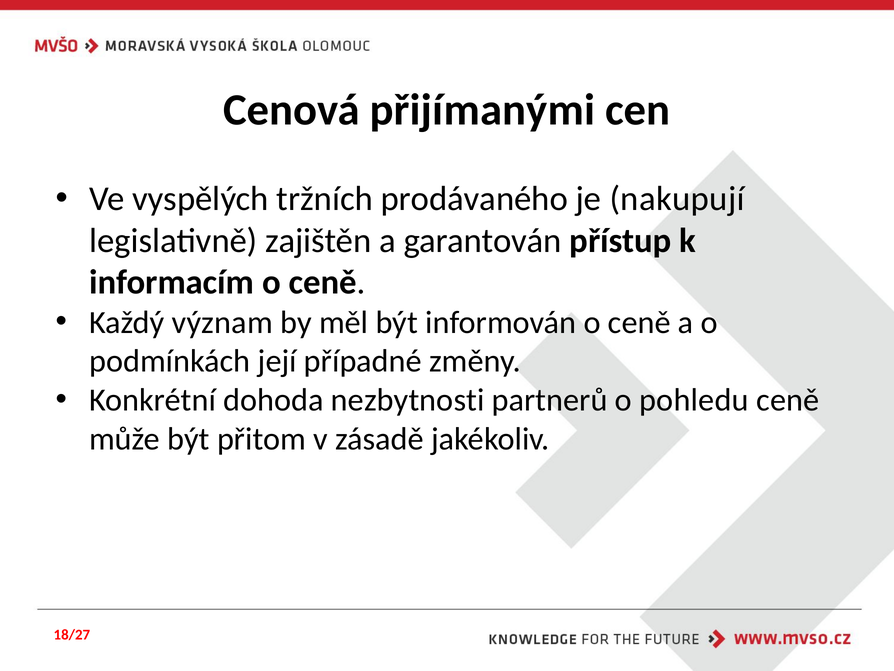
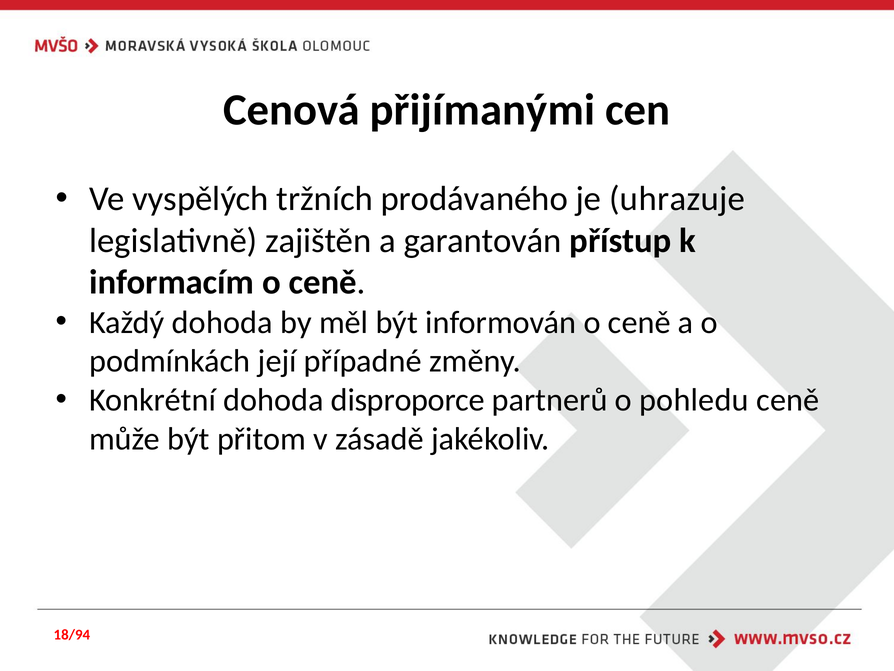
nakupují: nakupují -> uhrazuje
Každý význam: význam -> dohoda
nezbytnosti: nezbytnosti -> disproporce
18/27: 18/27 -> 18/94
